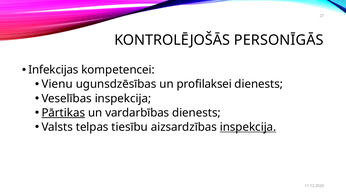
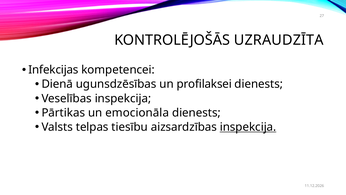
PERSONĪGĀS: PERSONĪGĀS -> UZRAUDZĪTA
Vienu: Vienu -> Dienā
Pārtikas underline: present -> none
vardarbības: vardarbības -> emocionāla
